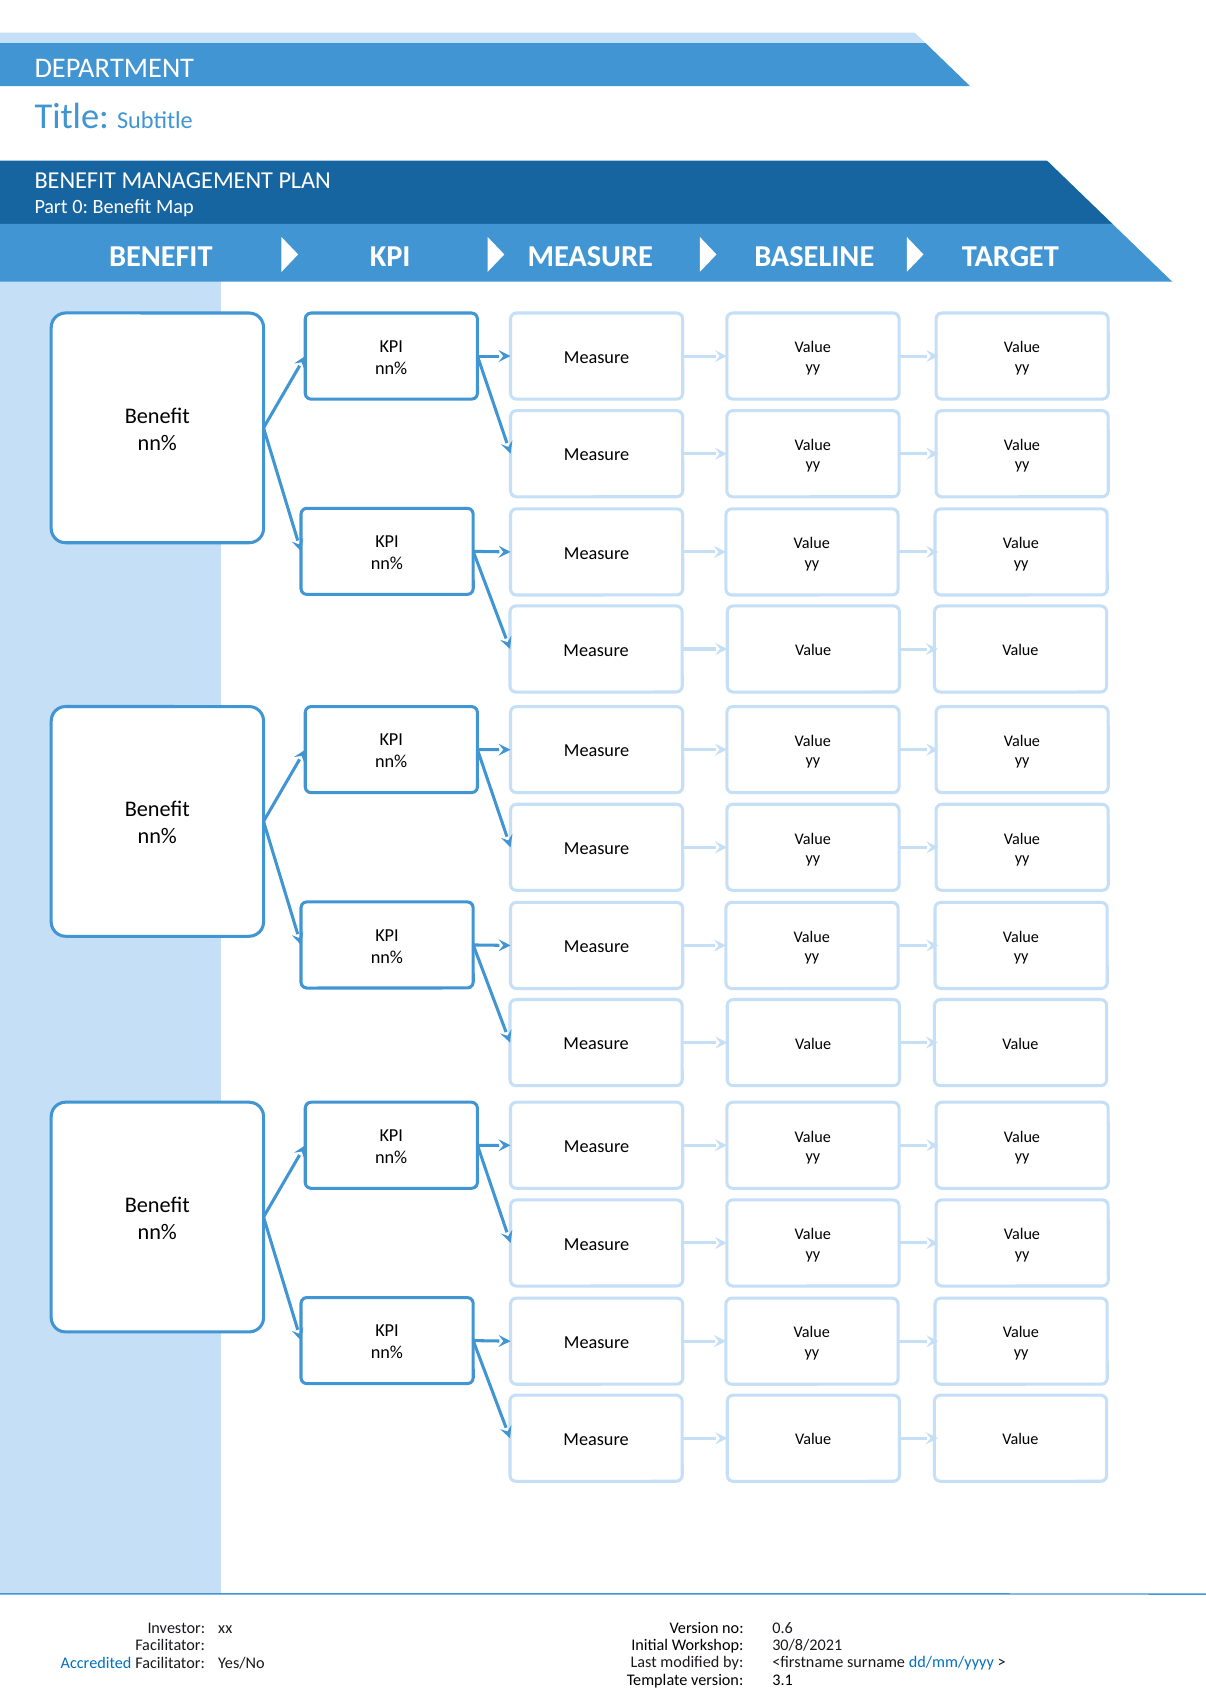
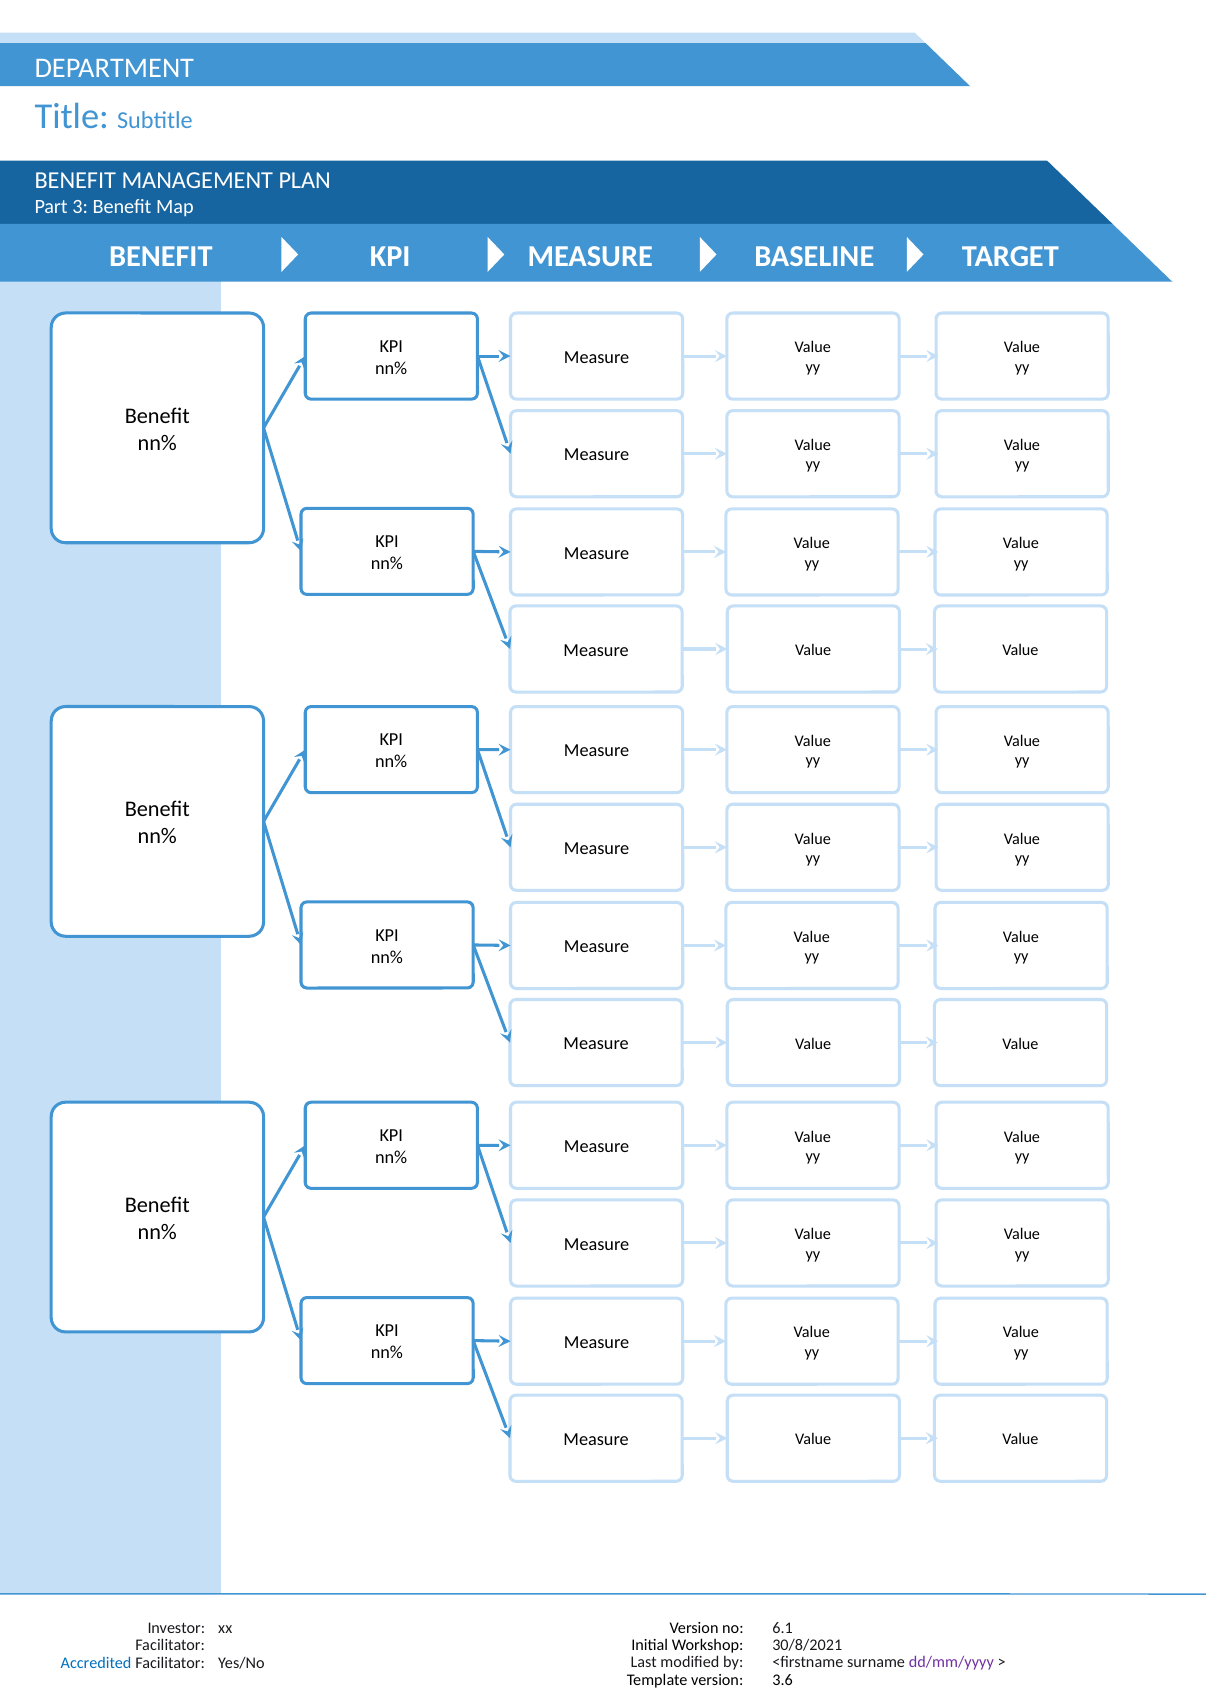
0: 0 -> 3
0.6: 0.6 -> 6.1
dd/mm/yyyy colour: blue -> purple
3.1: 3.1 -> 3.6
